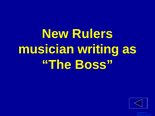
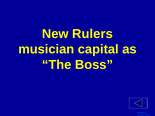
writing: writing -> capital
